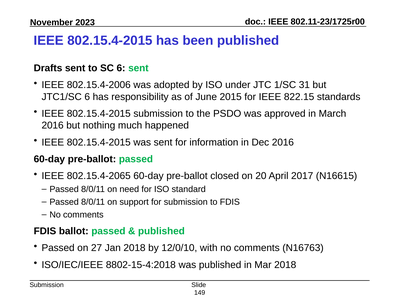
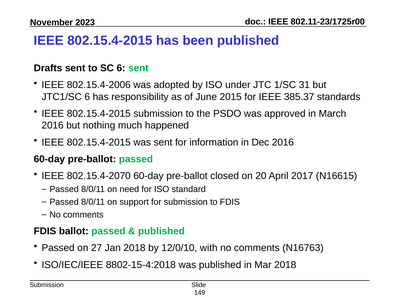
822.15: 822.15 -> 385.37
802.15.4-2065: 802.15.4-2065 -> 802.15.4-2070
